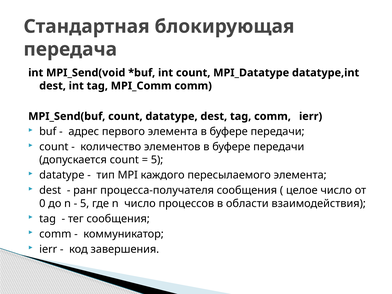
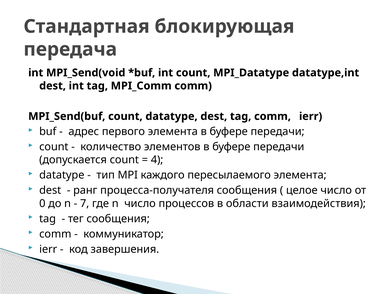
5 at (157, 160): 5 -> 4
5 at (85, 203): 5 -> 7
